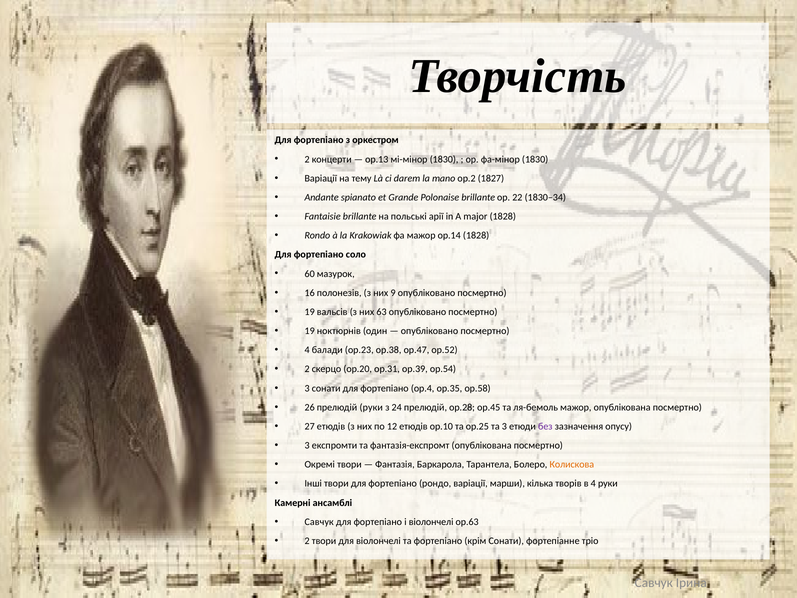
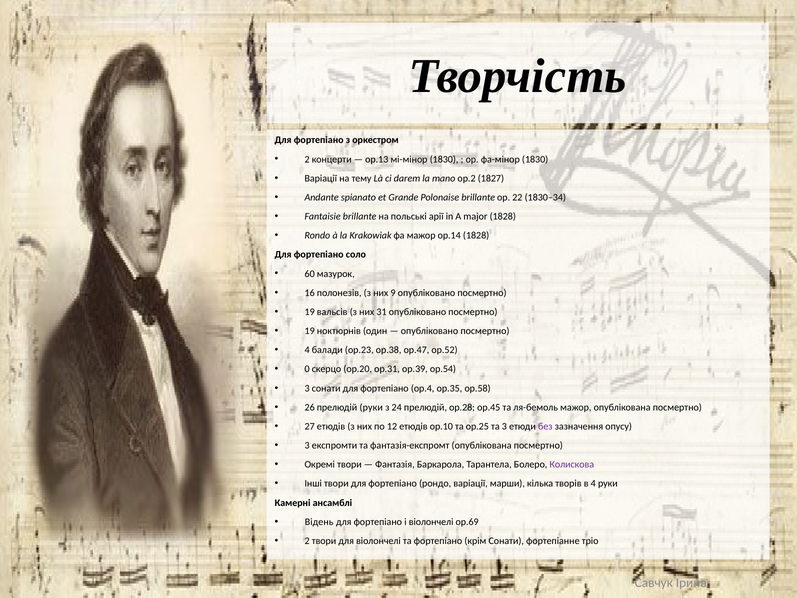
63: 63 -> 31
2 at (307, 369): 2 -> 0
Колискова colour: orange -> purple
Савчук at (319, 522): Савчук -> Відень
op.63: op.63 -> op.69
